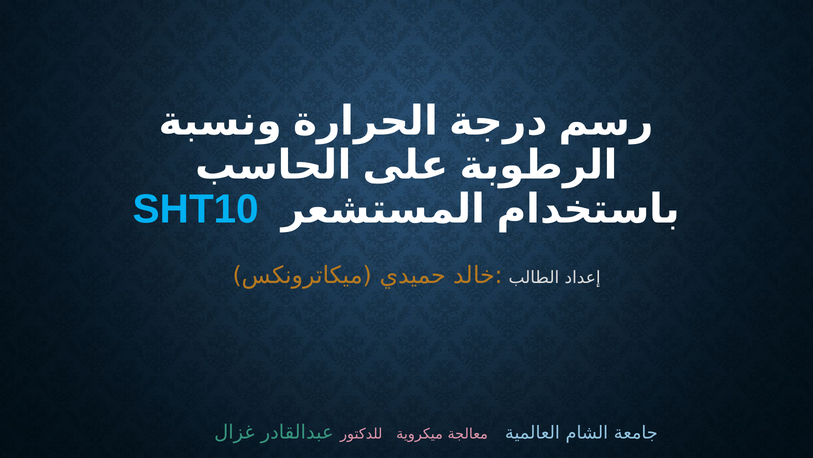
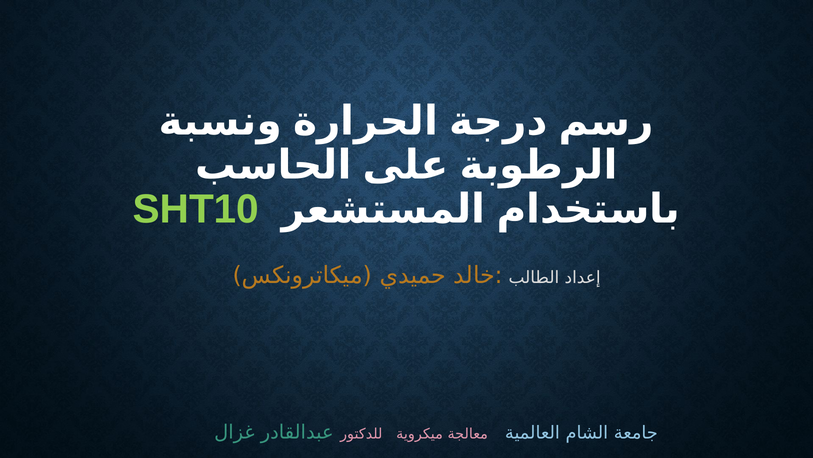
SHT10 colour: light blue -> light green
